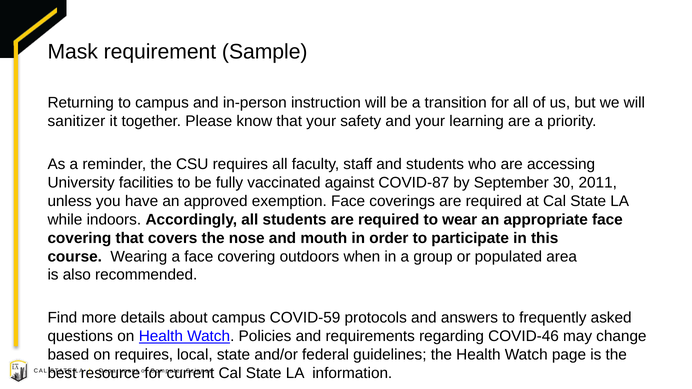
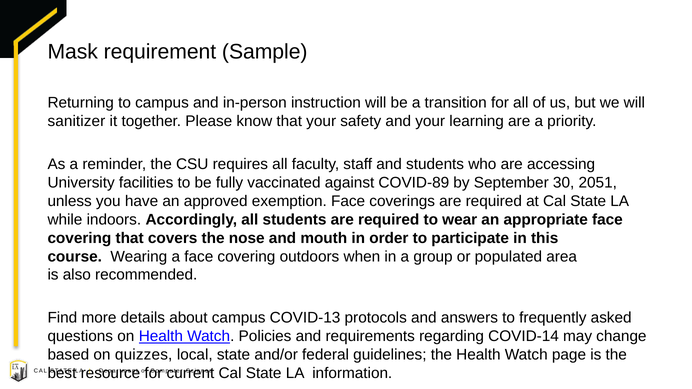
COVID-87: COVID-87 -> COVID-89
2011: 2011 -> 2051
COVID-59: COVID-59 -> COVID-13
COVID-46: COVID-46 -> COVID-14
on requires: requires -> quizzes
